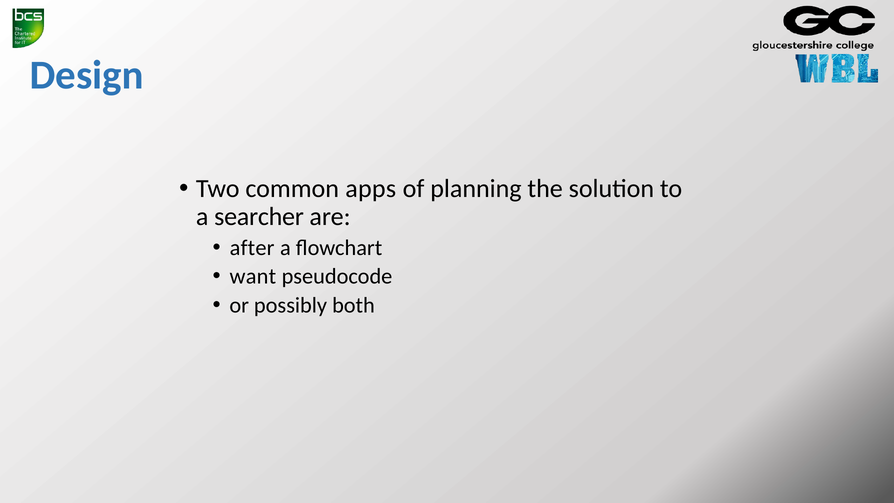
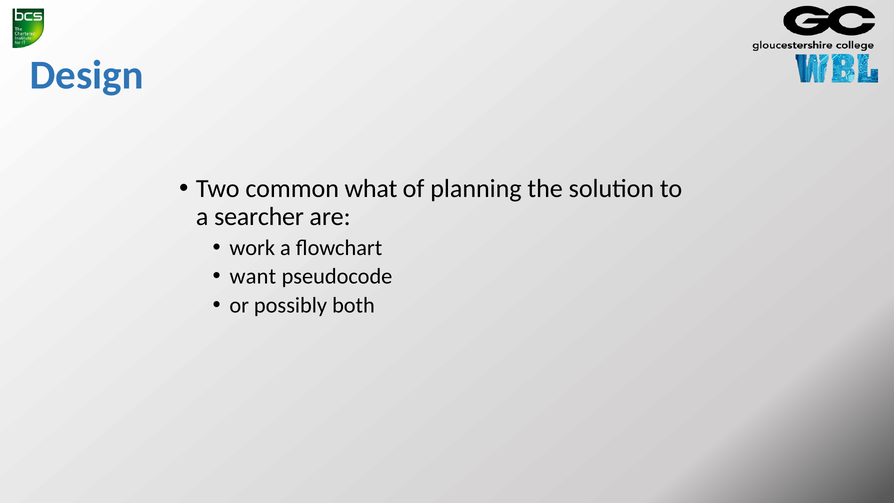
apps: apps -> what
after: after -> work
